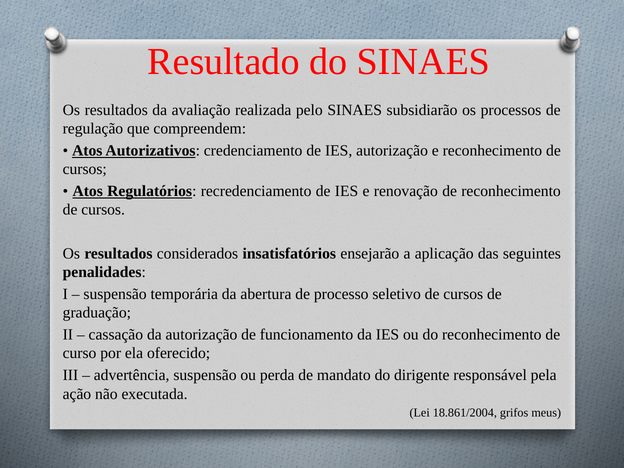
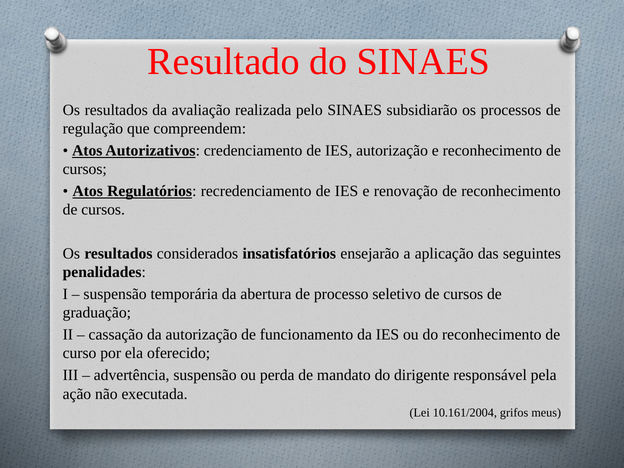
18.861/2004: 18.861/2004 -> 10.161/2004
